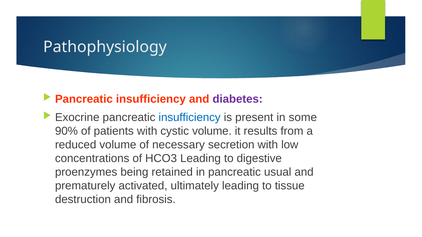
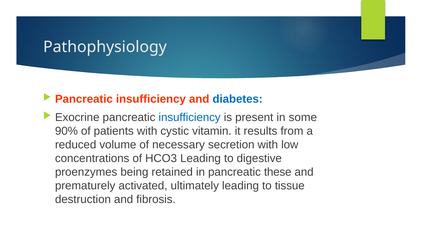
diabetes colour: purple -> blue
cystic volume: volume -> vitamin
usual: usual -> these
